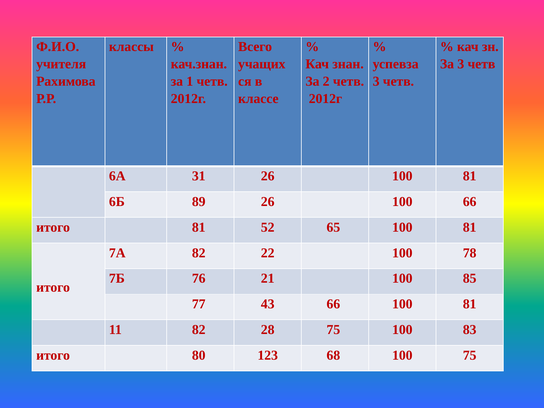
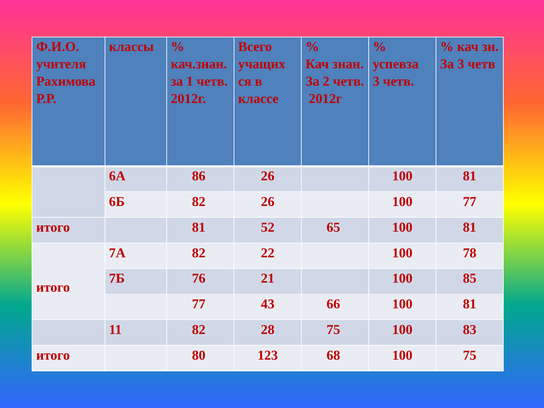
31: 31 -> 86
6Б 89: 89 -> 82
100 66: 66 -> 77
